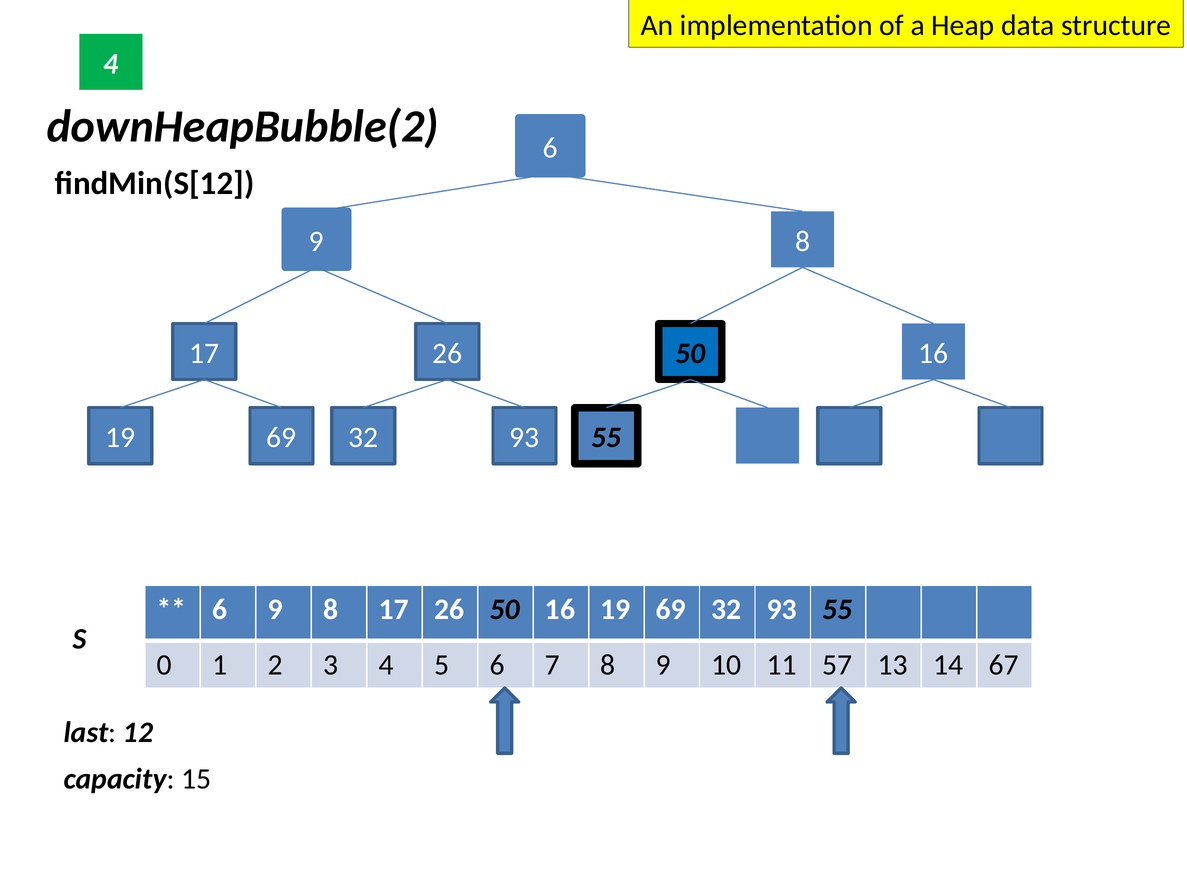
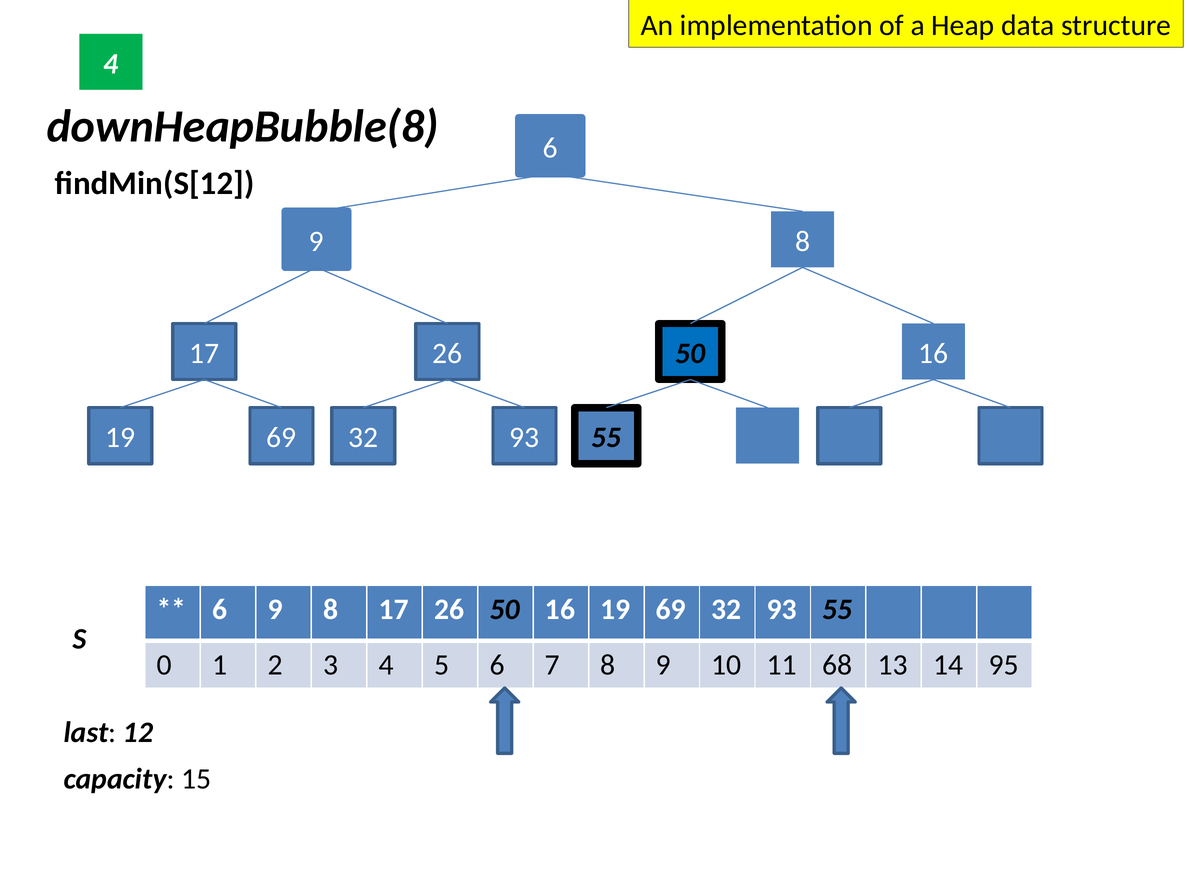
downHeapBubble(2: downHeapBubble(2 -> downHeapBubble(8
57: 57 -> 68
67: 67 -> 95
